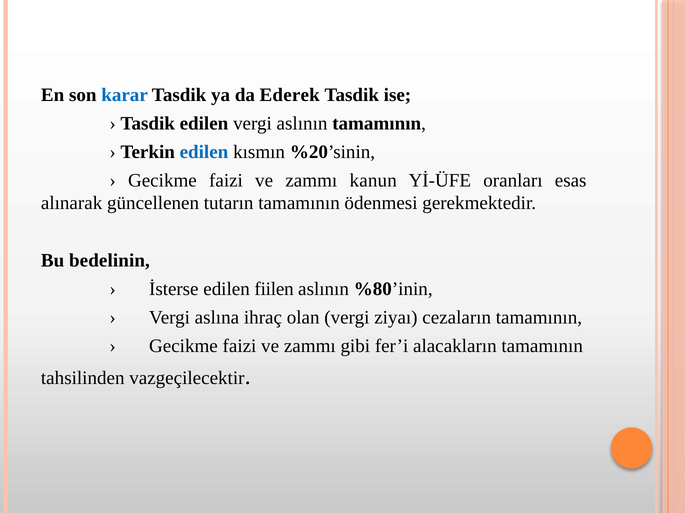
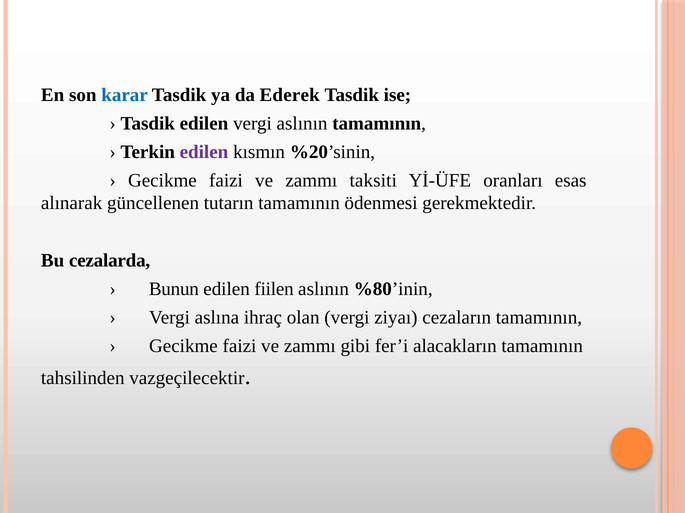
edilen at (204, 152) colour: blue -> purple
kanun: kanun -> taksiti
bedelinin: bedelinin -> cezalarda
İsterse: İsterse -> Bunun
